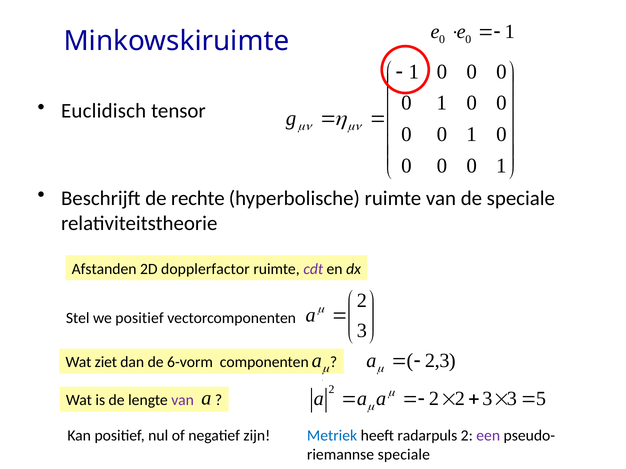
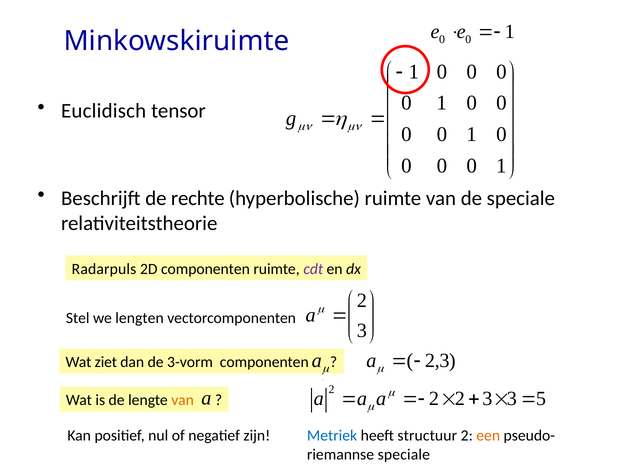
Afstanden: Afstanden -> Radarpuls
2D dopplerfactor: dopplerfactor -> componenten
we positief: positief -> lengten
6-vorm: 6-vorm -> 3-vorm
van at (183, 401) colour: purple -> orange
radarpuls: radarpuls -> structuur
een colour: purple -> orange
